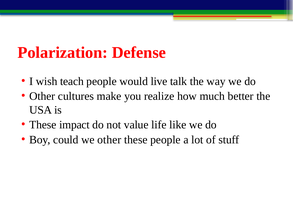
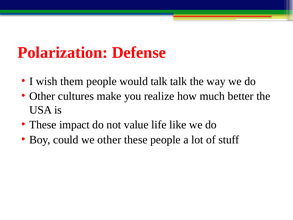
teach: teach -> them
would live: live -> talk
